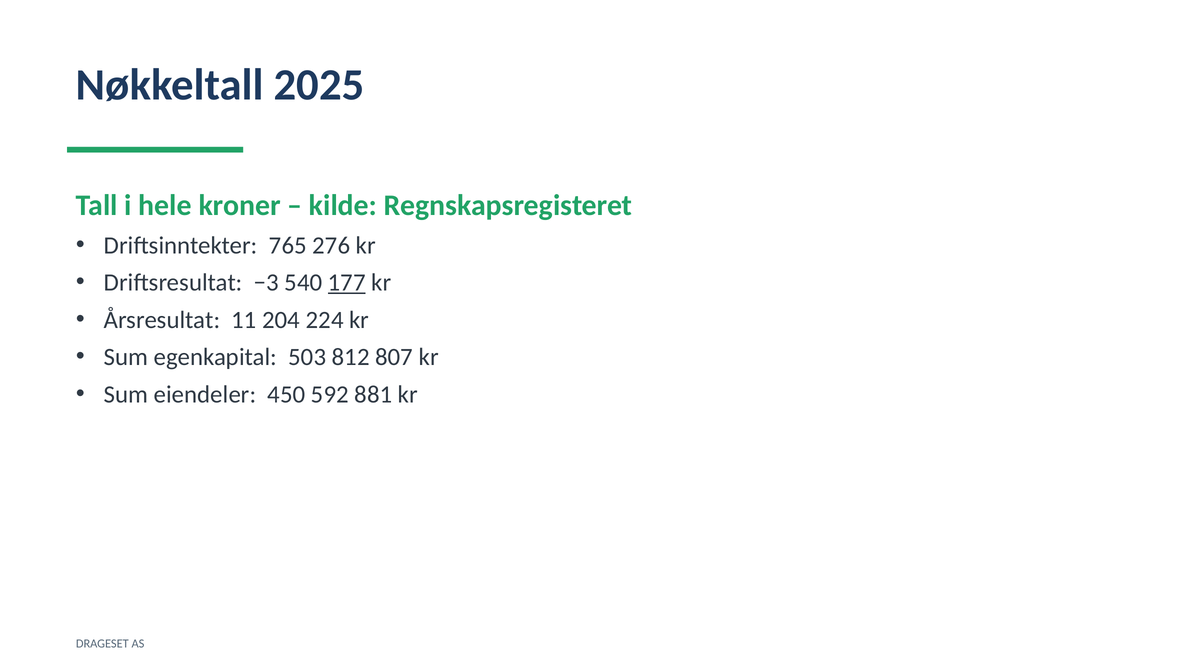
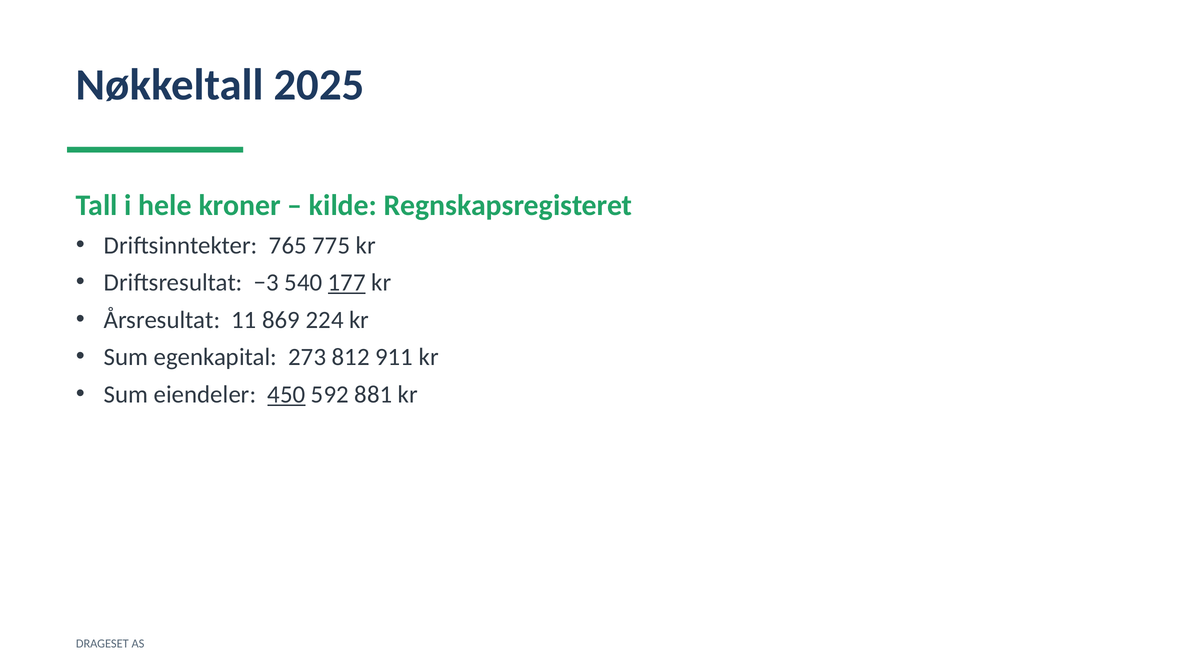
276: 276 -> 775
204: 204 -> 869
503: 503 -> 273
807: 807 -> 911
450 underline: none -> present
